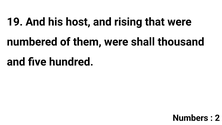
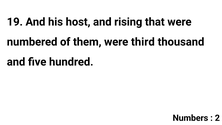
shall: shall -> third
